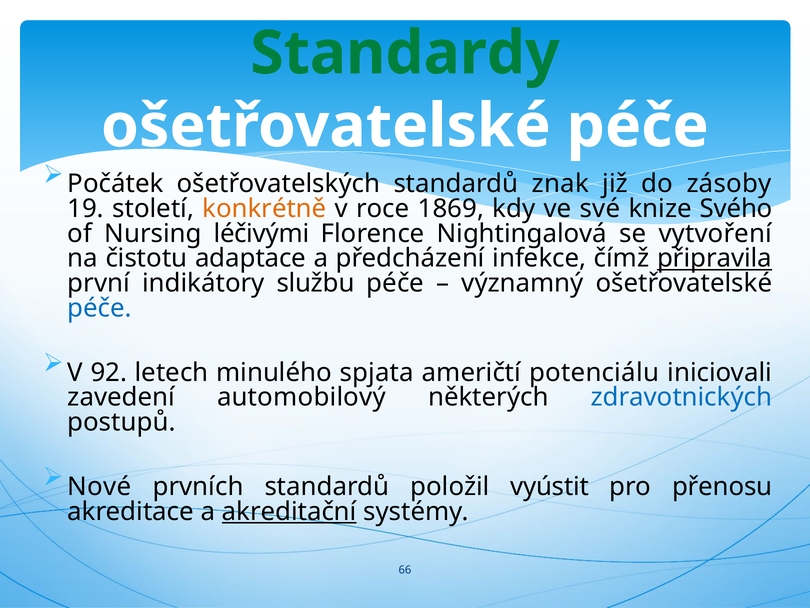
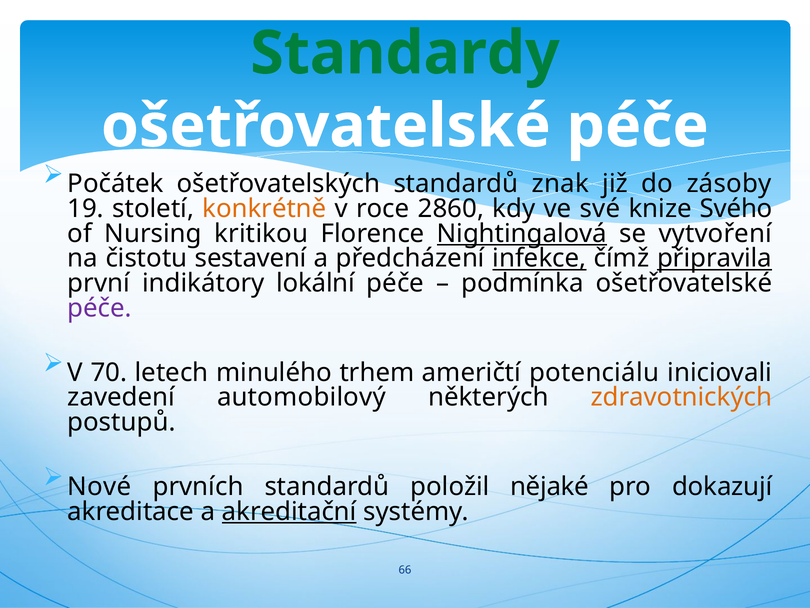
1869: 1869 -> 2860
léčivými: léčivými -> kritikou
Nightingalová underline: none -> present
adaptace: adaptace -> sestavení
infekce underline: none -> present
službu: službu -> lokální
významný: významný -> podmínka
péče at (100, 308) colour: blue -> purple
92: 92 -> 70
spjata: spjata -> trhem
zdravotnických colour: blue -> orange
vyústit: vyústit -> nějaké
přenosu: přenosu -> dokazují
